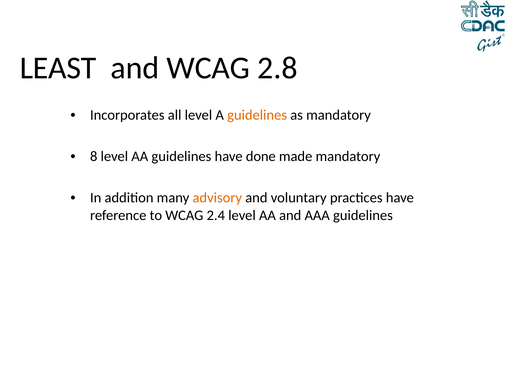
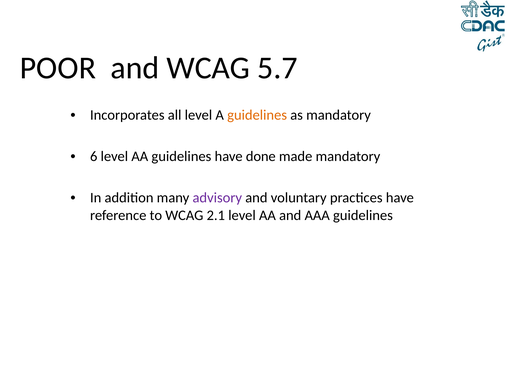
LEAST: LEAST -> POOR
2.8: 2.8 -> 5.7
8: 8 -> 6
advisory colour: orange -> purple
2.4: 2.4 -> 2.1
